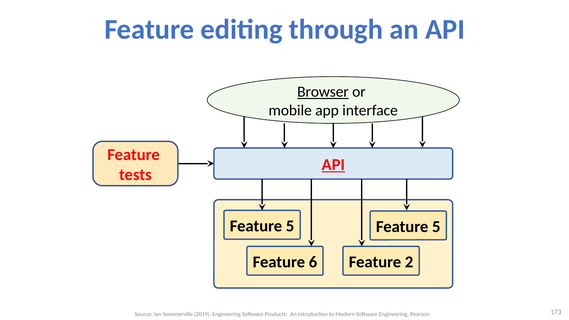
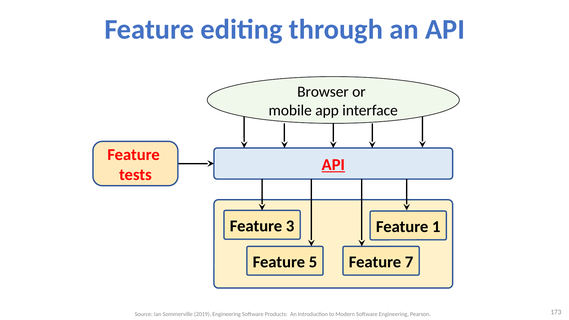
Browser underline: present -> none
5 at (290, 226): 5 -> 3
5 at (436, 227): 5 -> 1
6: 6 -> 5
2: 2 -> 7
